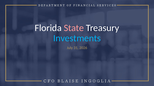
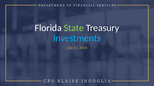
State colour: pink -> light green
